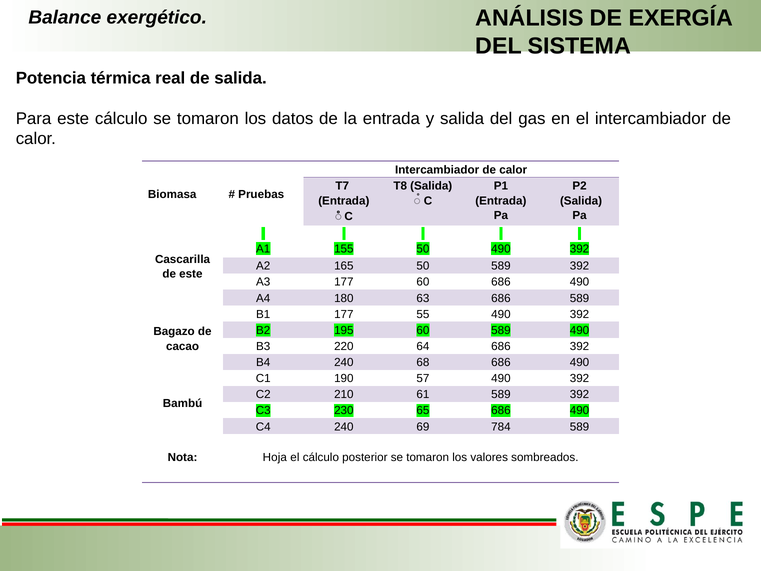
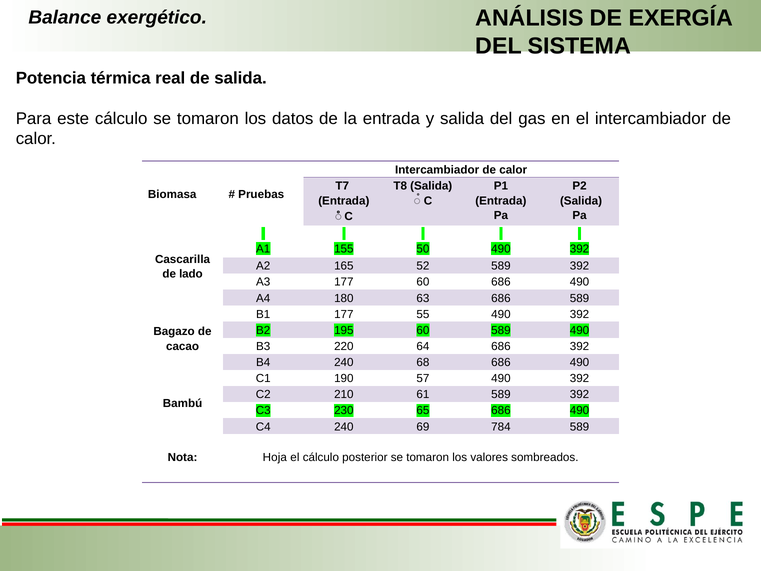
165 50: 50 -> 52
de este: este -> lado
